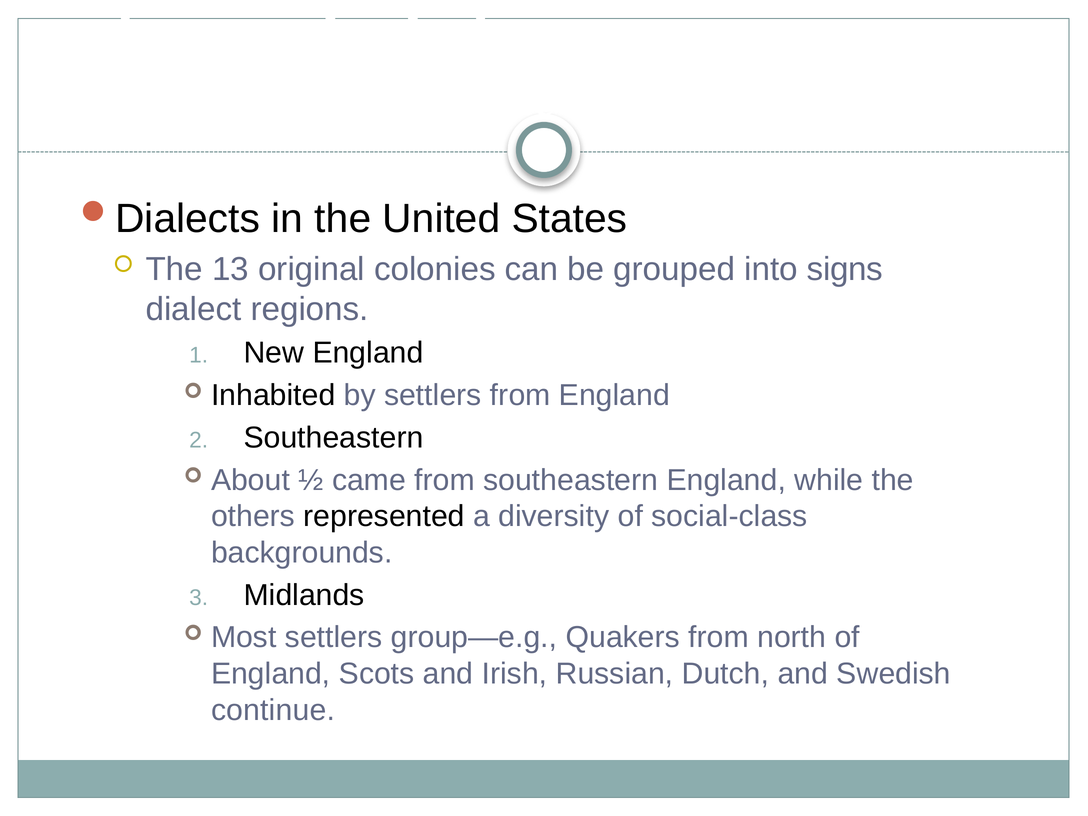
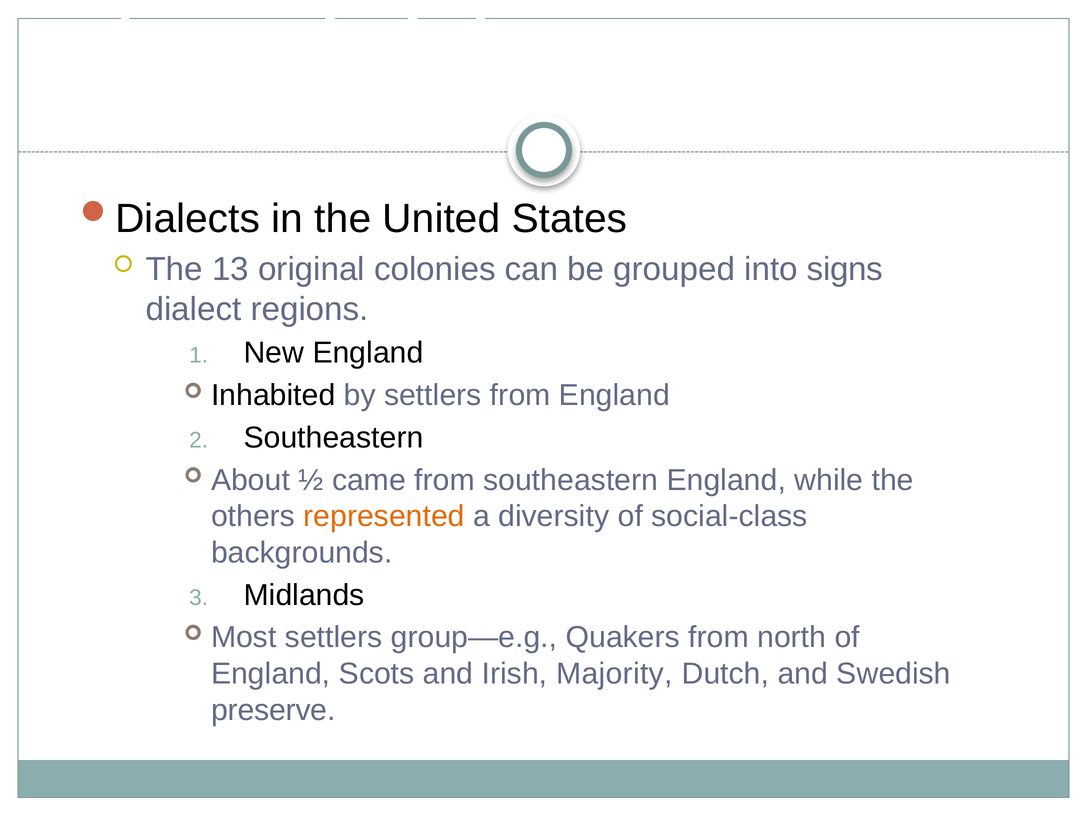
represented colour: black -> orange
Russian: Russian -> Majority
continue: continue -> preserve
